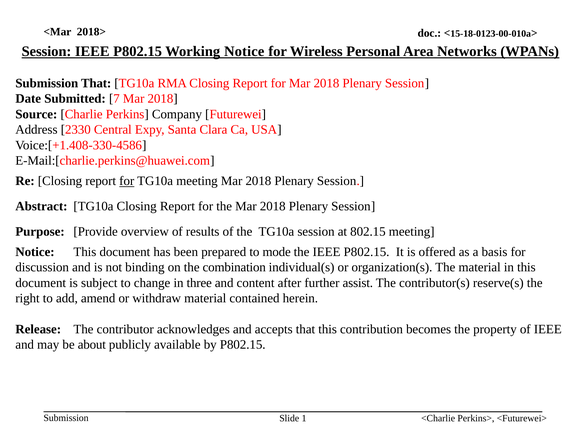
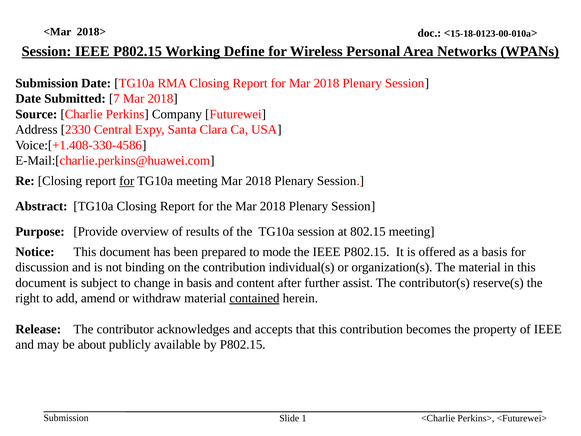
Working Notice: Notice -> Define
Submission That: That -> Date
the combination: combination -> contribution
in three: three -> basis
contained underline: none -> present
